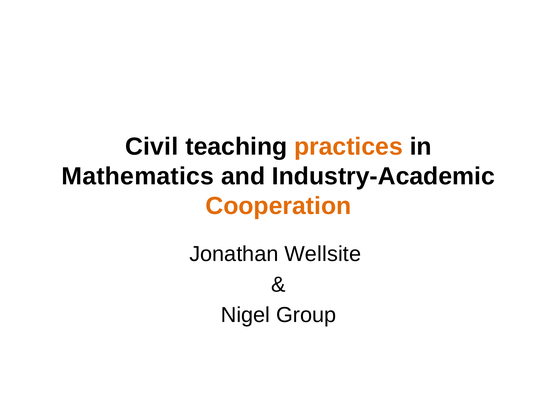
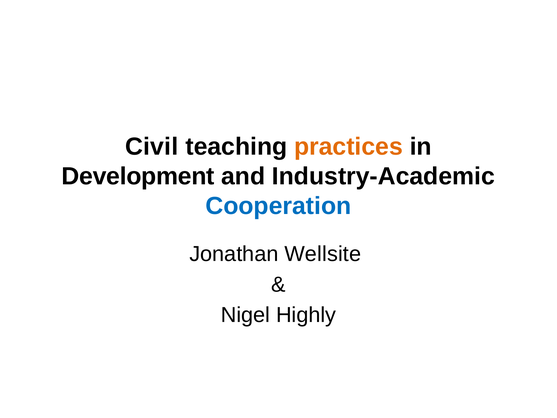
Mathematics: Mathematics -> Development
Cooperation colour: orange -> blue
Group: Group -> Highly
